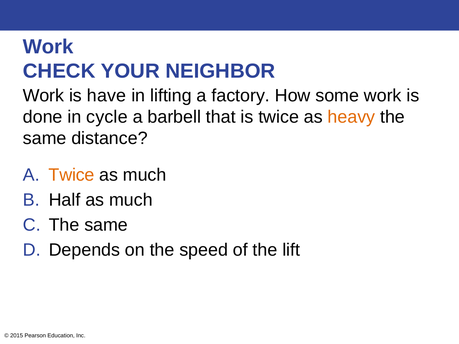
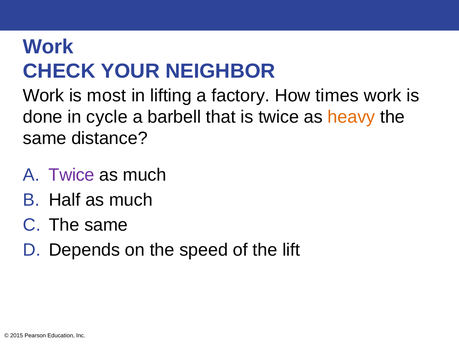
have: have -> most
some: some -> times
Twice at (72, 175) colour: orange -> purple
